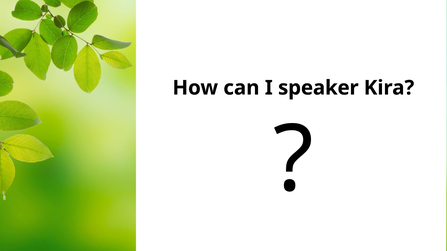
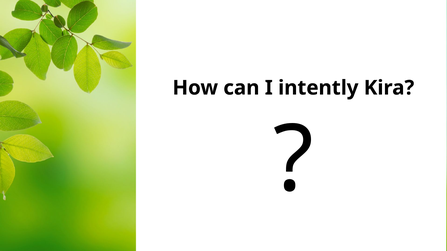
speaker: speaker -> intently
